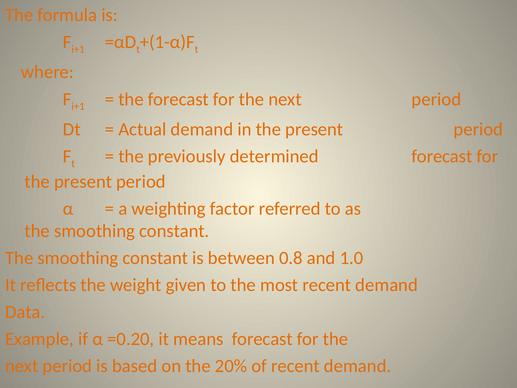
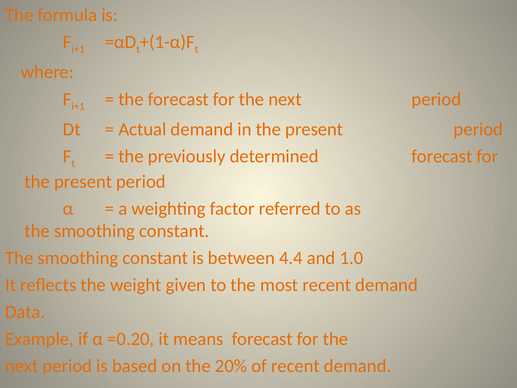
0.8: 0.8 -> 4.4
